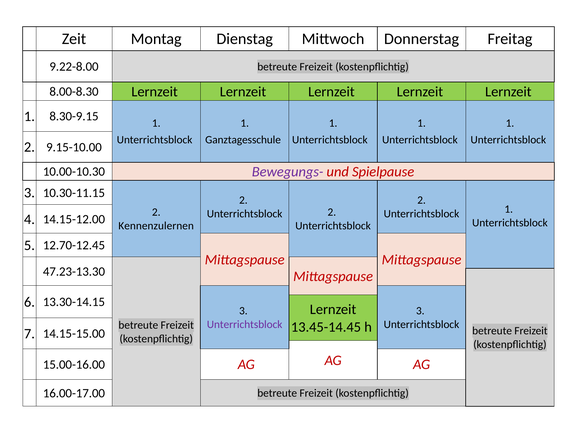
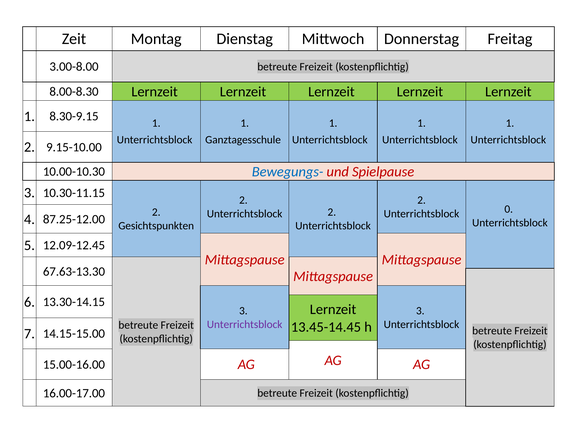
9.22-8.00: 9.22-8.00 -> 3.00-8.00
Bewegungs- colour: purple -> blue
1 at (509, 209): 1 -> 0
14.15-12.00: 14.15-12.00 -> 87.25-12.00
Kennenzulernen: Kennenzulernen -> Gesichtspunkten
12.70-12.45: 12.70-12.45 -> 12.09-12.45
47.23-13.30: 47.23-13.30 -> 67.63-13.30
